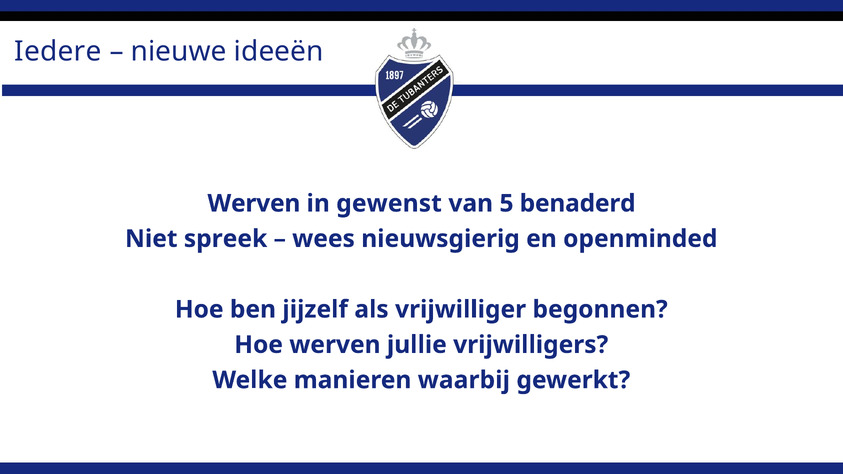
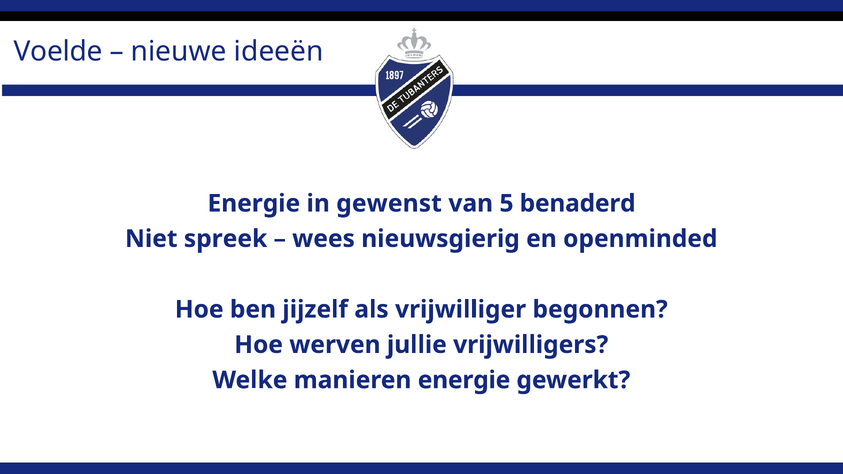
Iedere: Iedere -> Voelde
Werven at (254, 204): Werven -> Energie
manieren waarbij: waarbij -> energie
